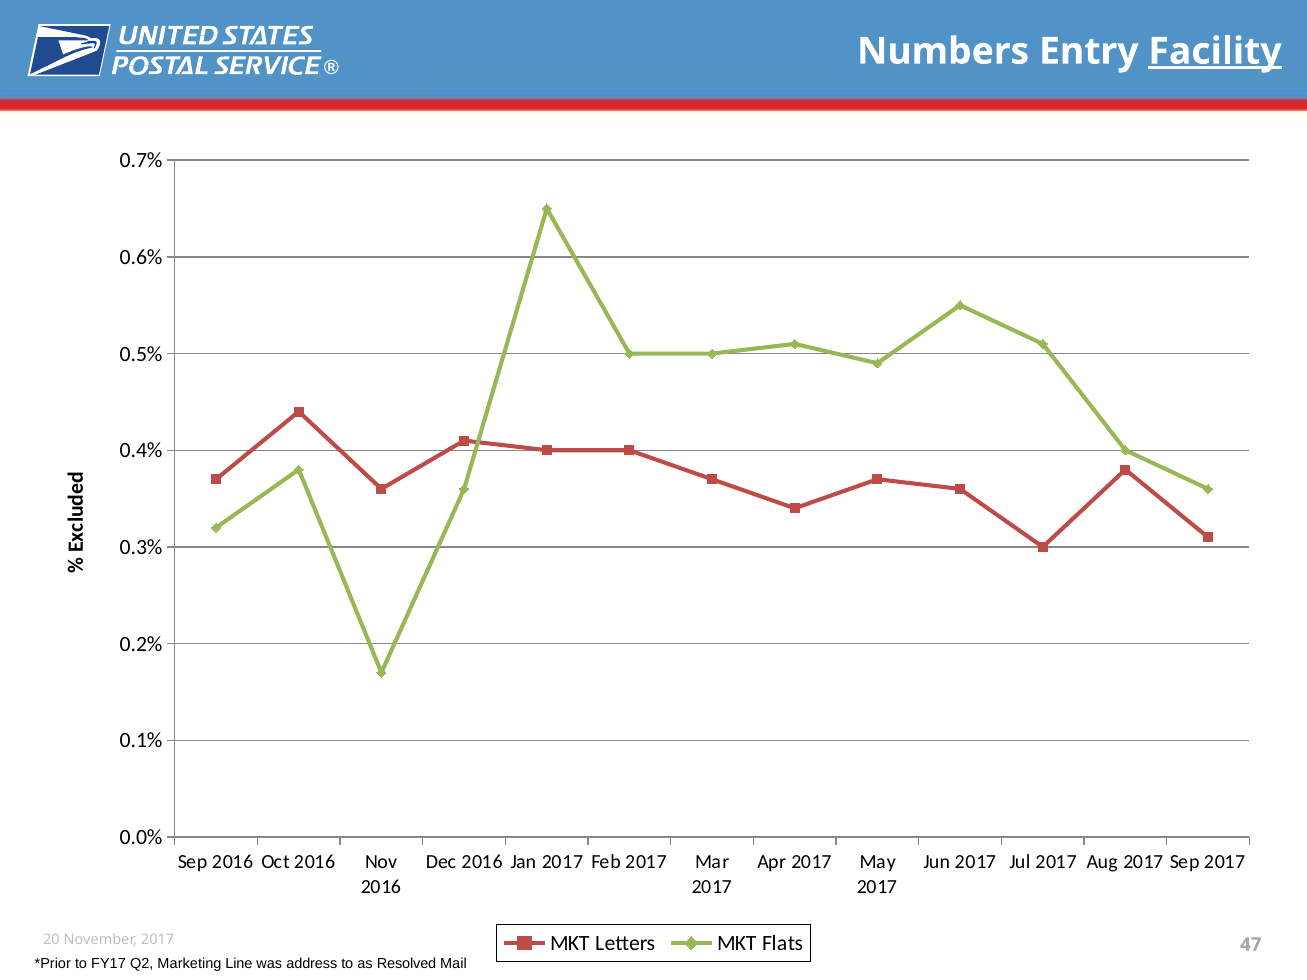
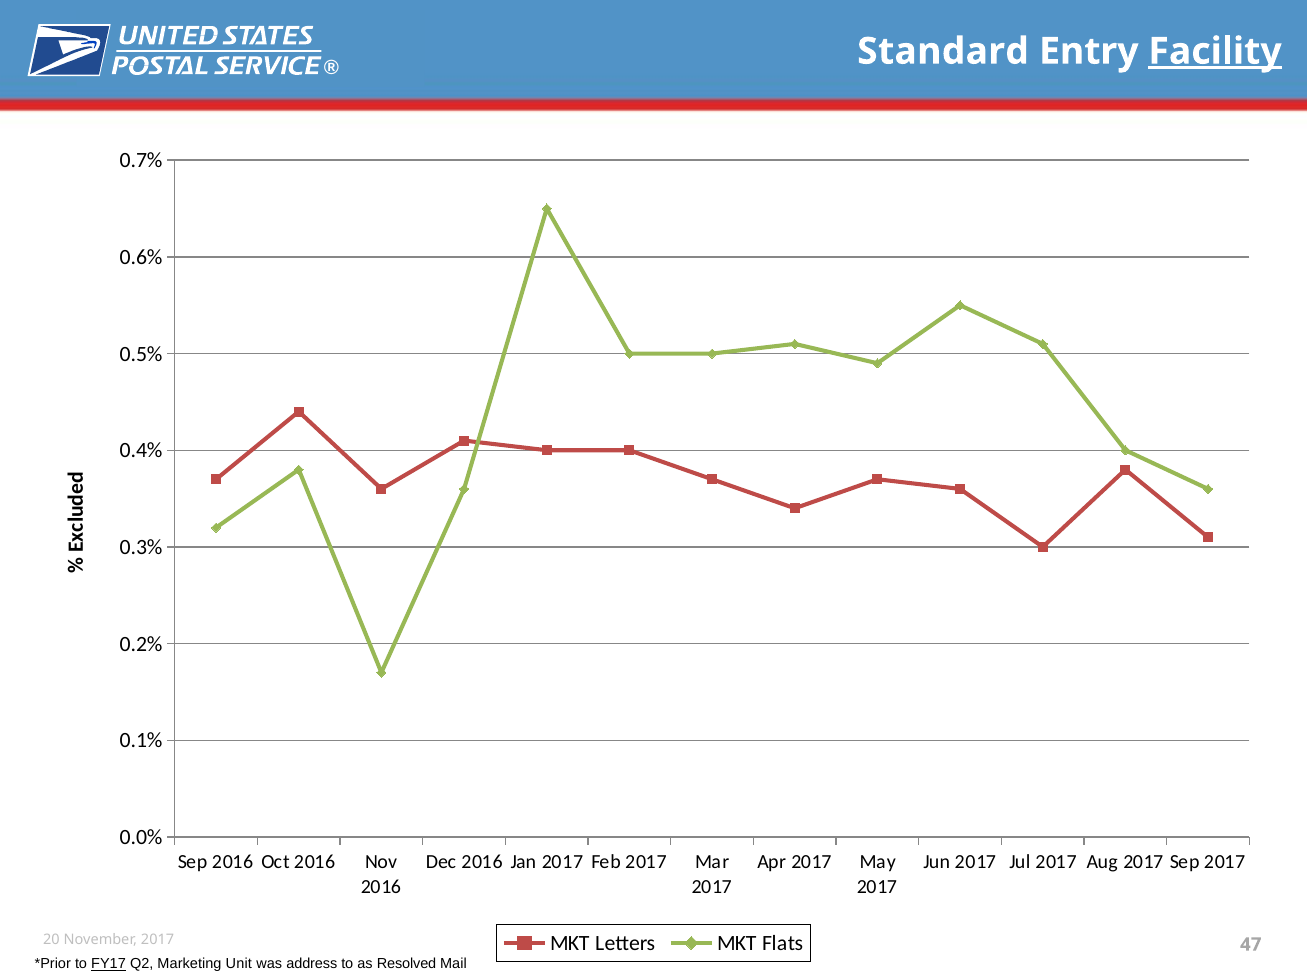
Numbers: Numbers -> Standard
FY17 underline: none -> present
Line: Line -> Unit
